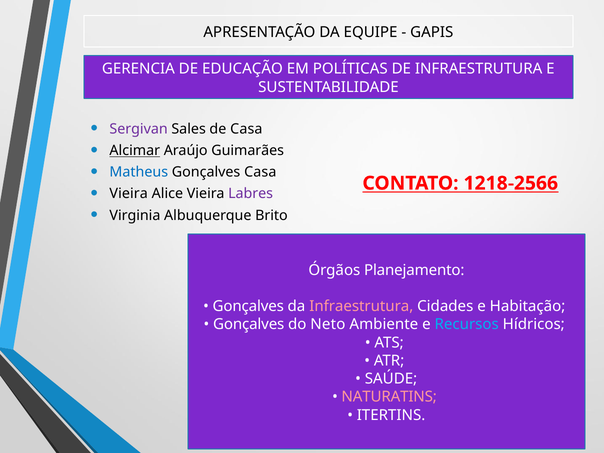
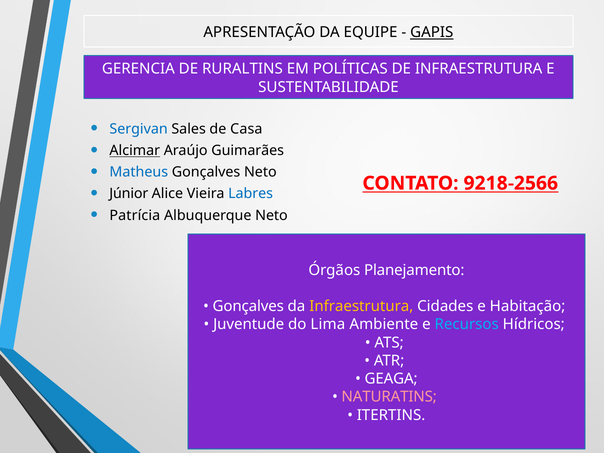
GAPIS underline: none -> present
EDUCAÇÃO: EDUCAÇÃO -> RURALTINS
Sergivan colour: purple -> blue
Gonçalves Casa: Casa -> Neto
1218-2566: 1218-2566 -> 9218-2566
Vieira at (129, 194): Vieira -> Júnior
Labres colour: purple -> blue
Virginia: Virginia -> Patrícia
Albuquerque Brito: Brito -> Neto
Infraestrutura at (361, 306) colour: pink -> yellow
Gonçalves at (249, 325): Gonçalves -> Juventude
Neto: Neto -> Lima
SAÚDE: SAÚDE -> GEAGA
